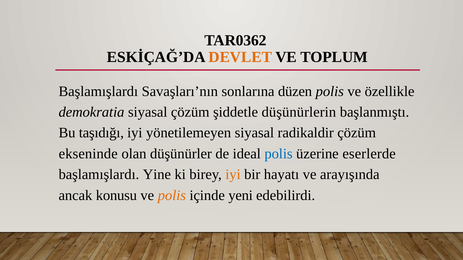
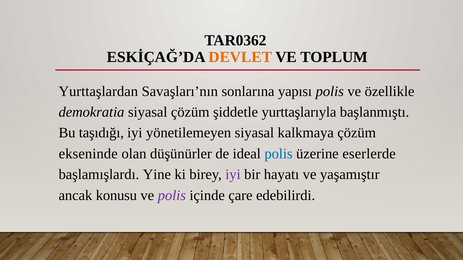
Başlamışlardı at (98, 91): Başlamışlardı -> Yurttaşlardan
düzen: düzen -> yapısı
düşünürlerin: düşünürlerin -> yurttaşlarıyla
radikaldir: radikaldir -> kalkmaya
iyi at (233, 175) colour: orange -> purple
arayışında: arayışında -> yaşamıştır
polis at (172, 196) colour: orange -> purple
yeni: yeni -> çare
